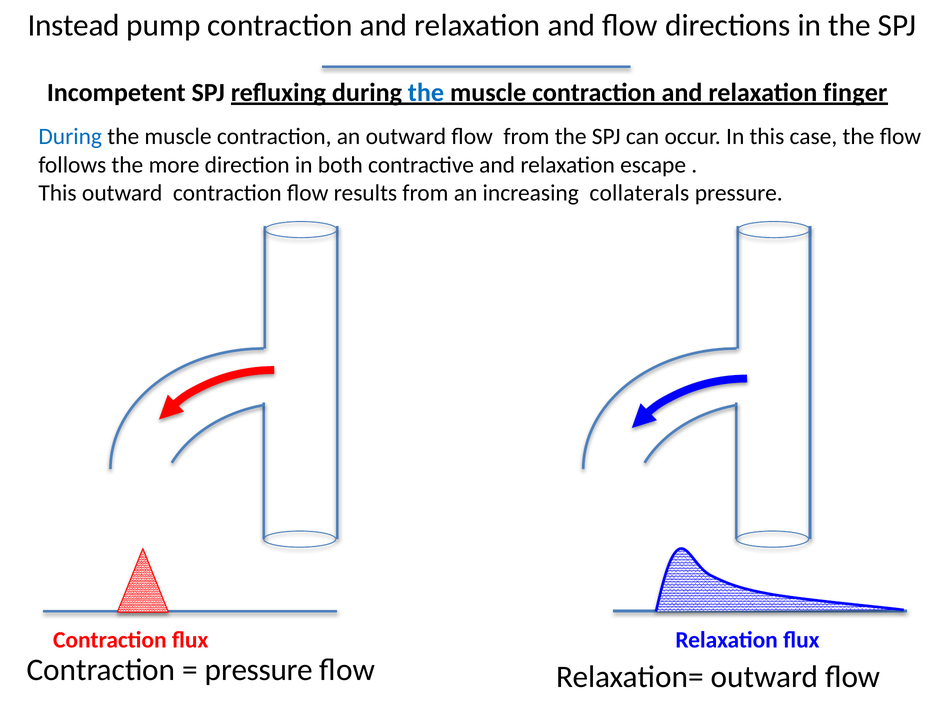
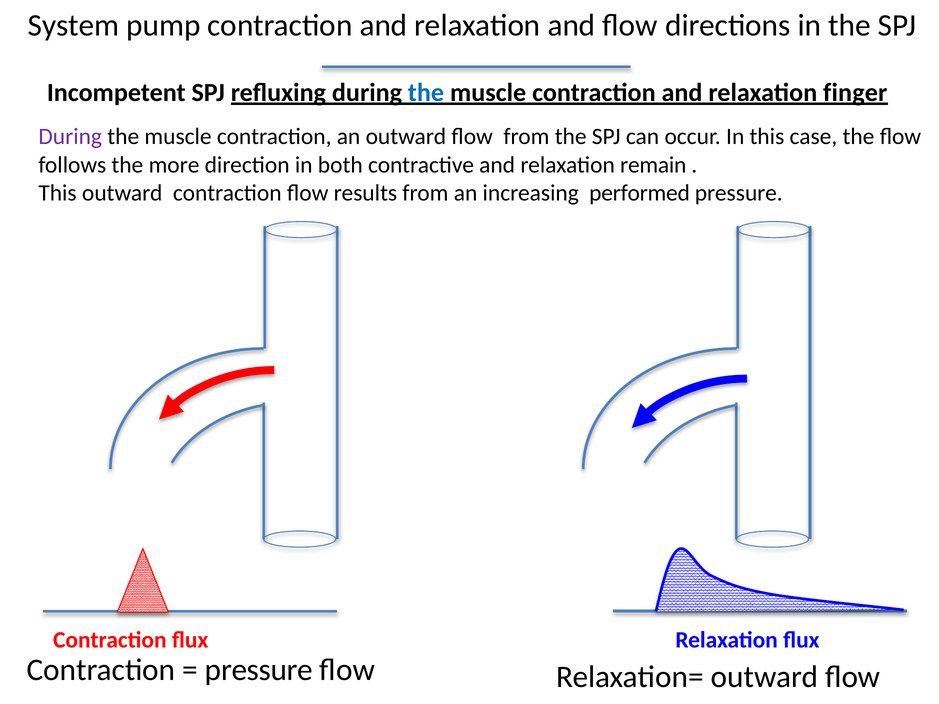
Instead: Instead -> System
During at (70, 137) colour: blue -> purple
escape: escape -> remain
collaterals: collaterals -> performed
